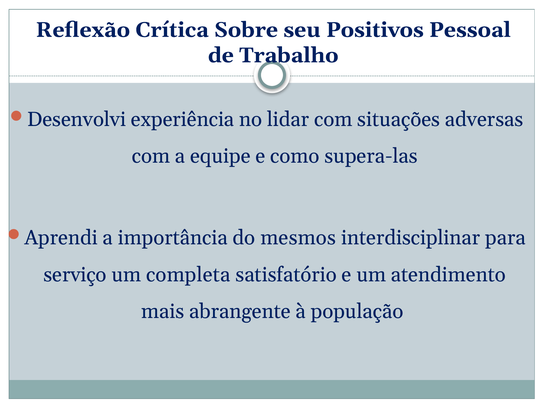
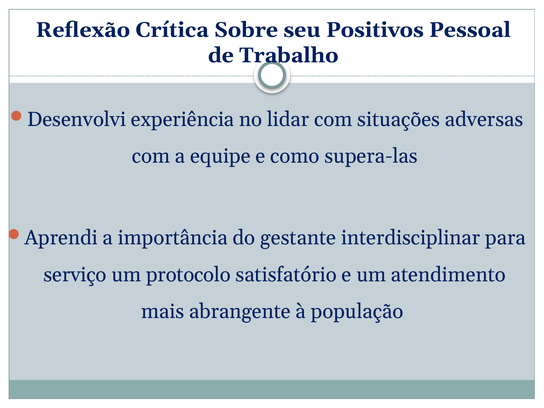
mesmos: mesmos -> gestante
completa: completa -> protocolo
